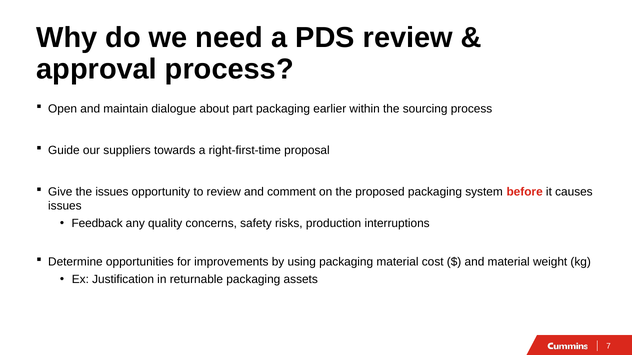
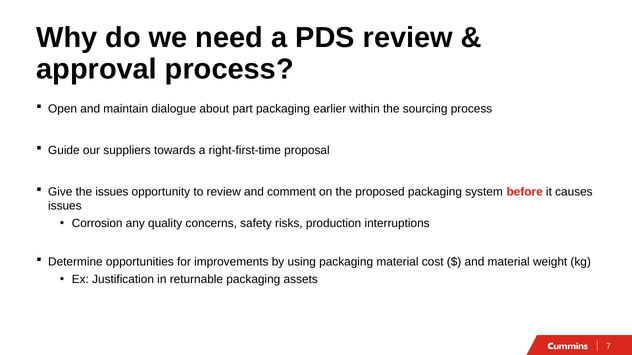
Feedback: Feedback -> Corrosion
